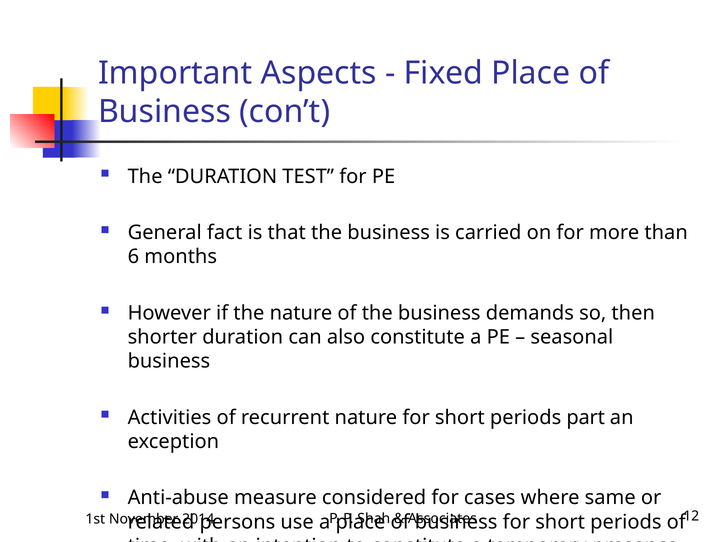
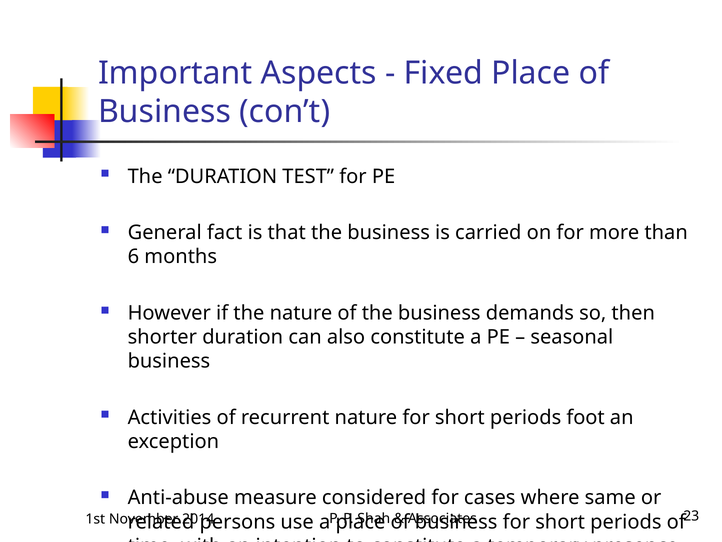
part: part -> foot
12: 12 -> 23
